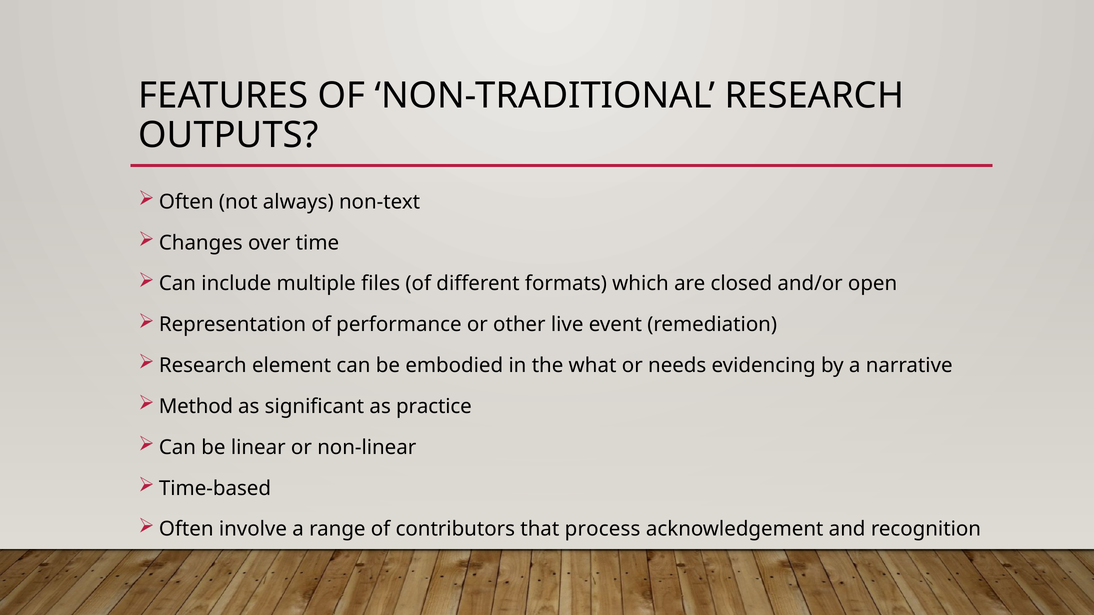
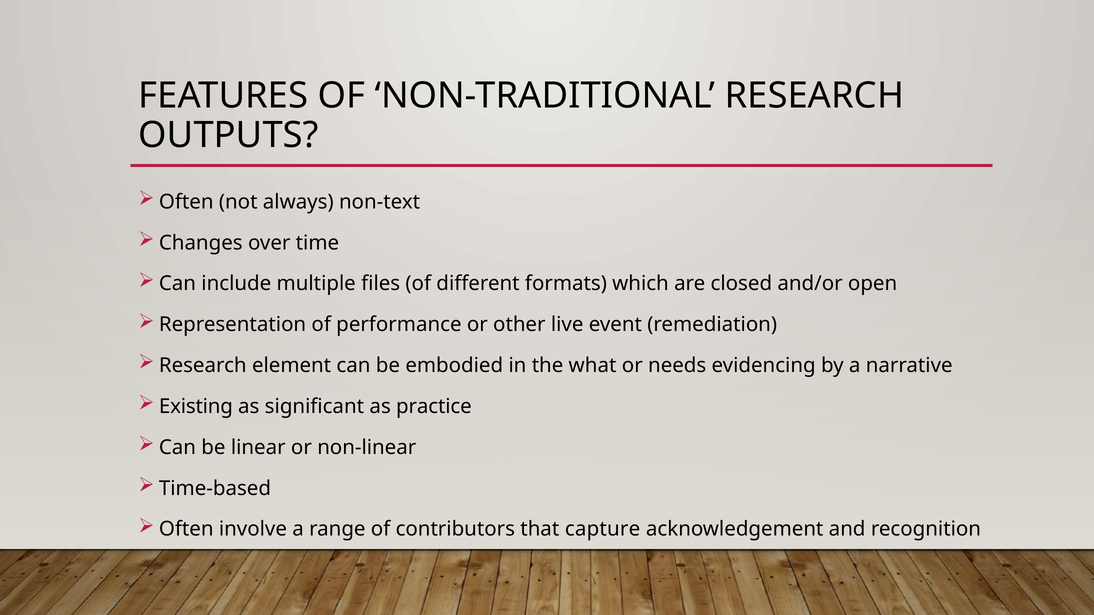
Method: Method -> Existing
process: process -> capture
